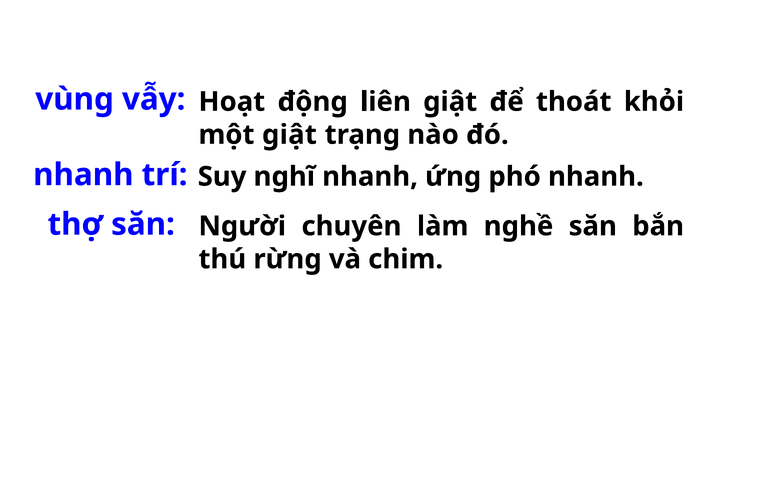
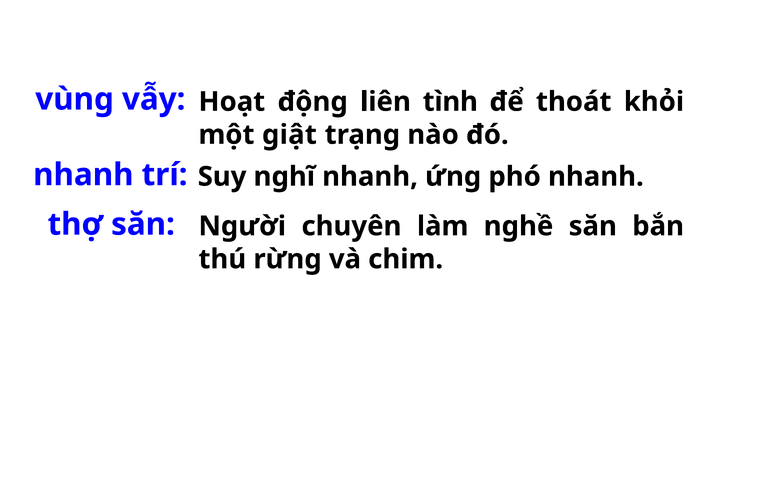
liên giật: giật -> tình
